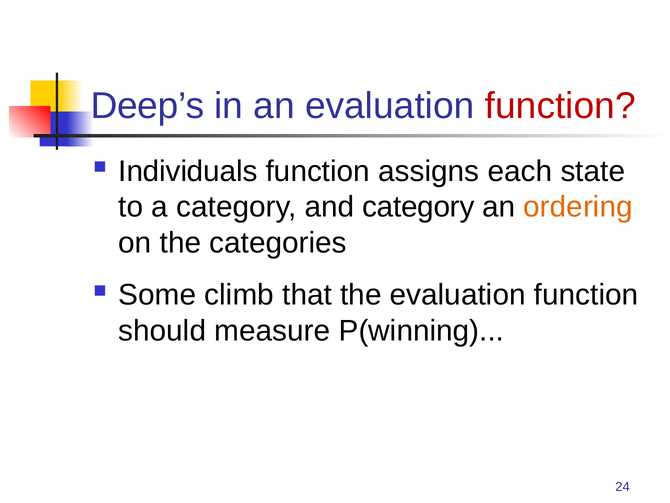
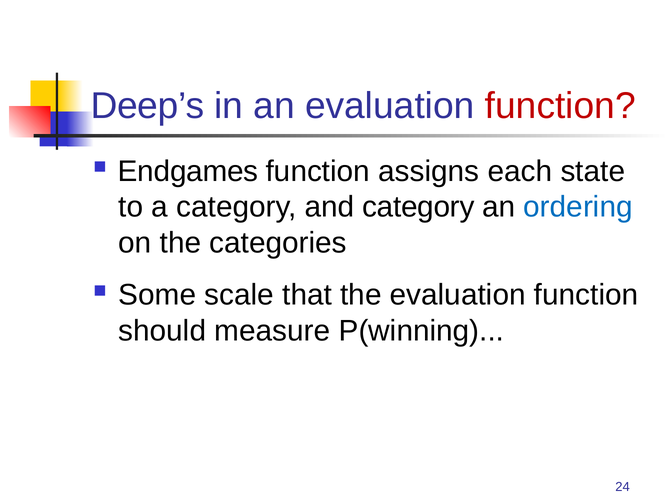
Individuals: Individuals -> Endgames
ordering colour: orange -> blue
climb: climb -> scale
